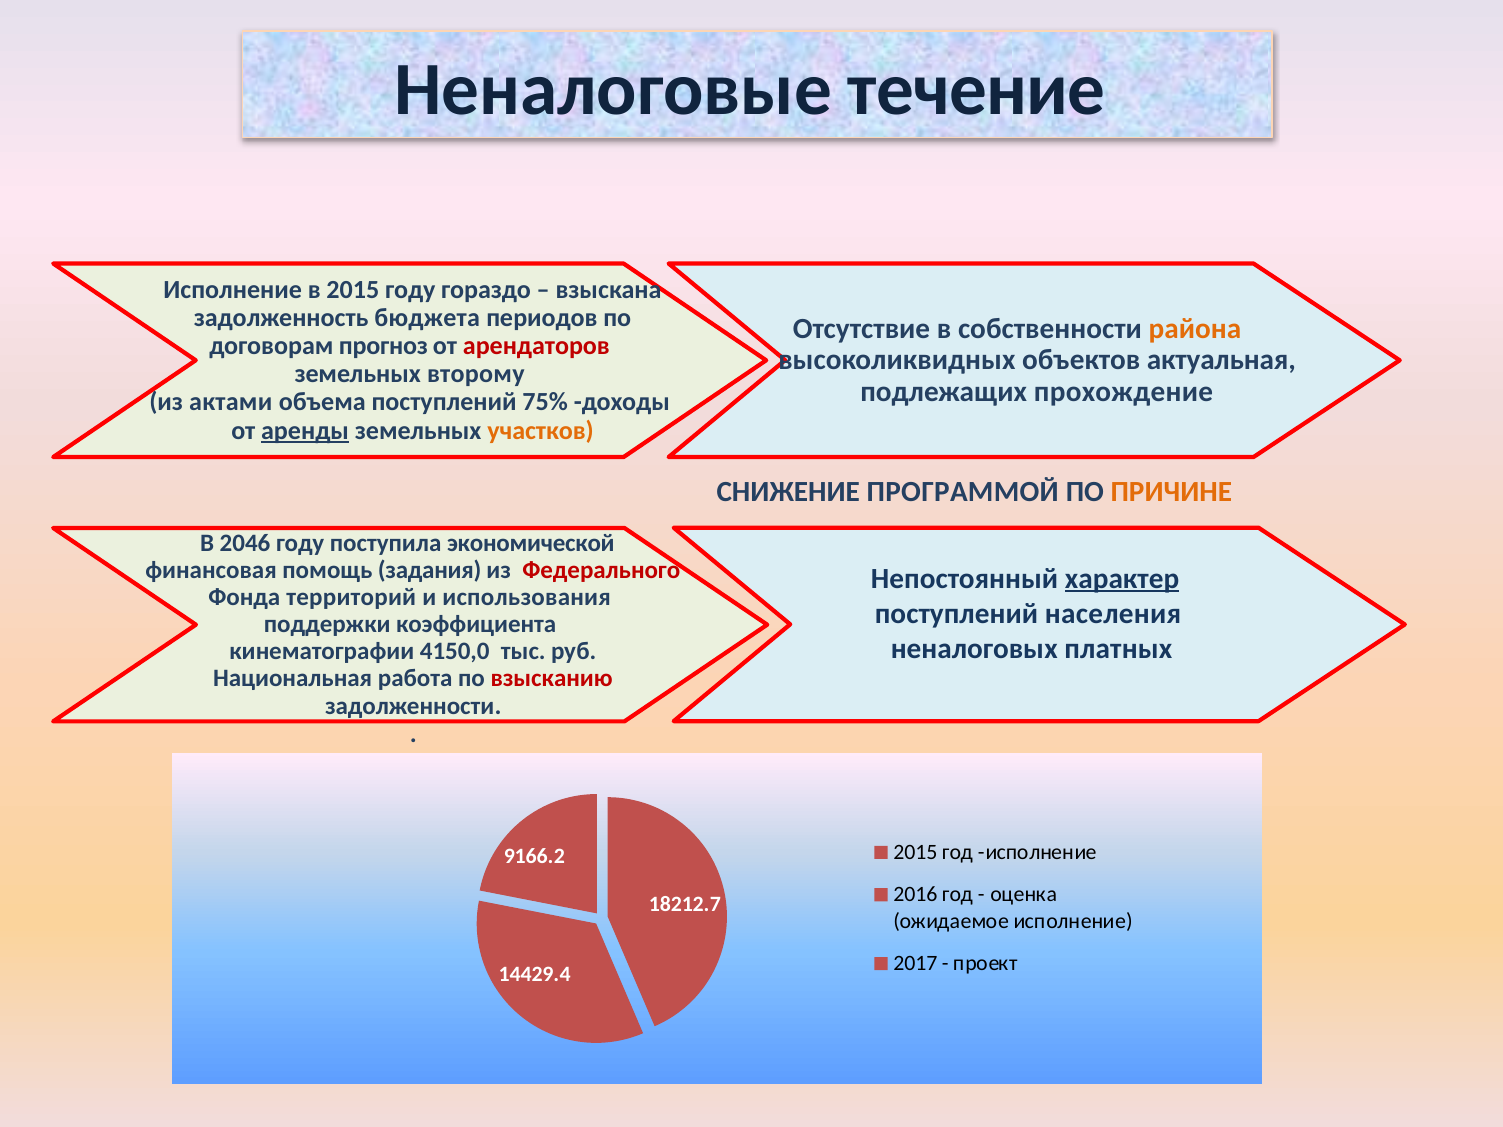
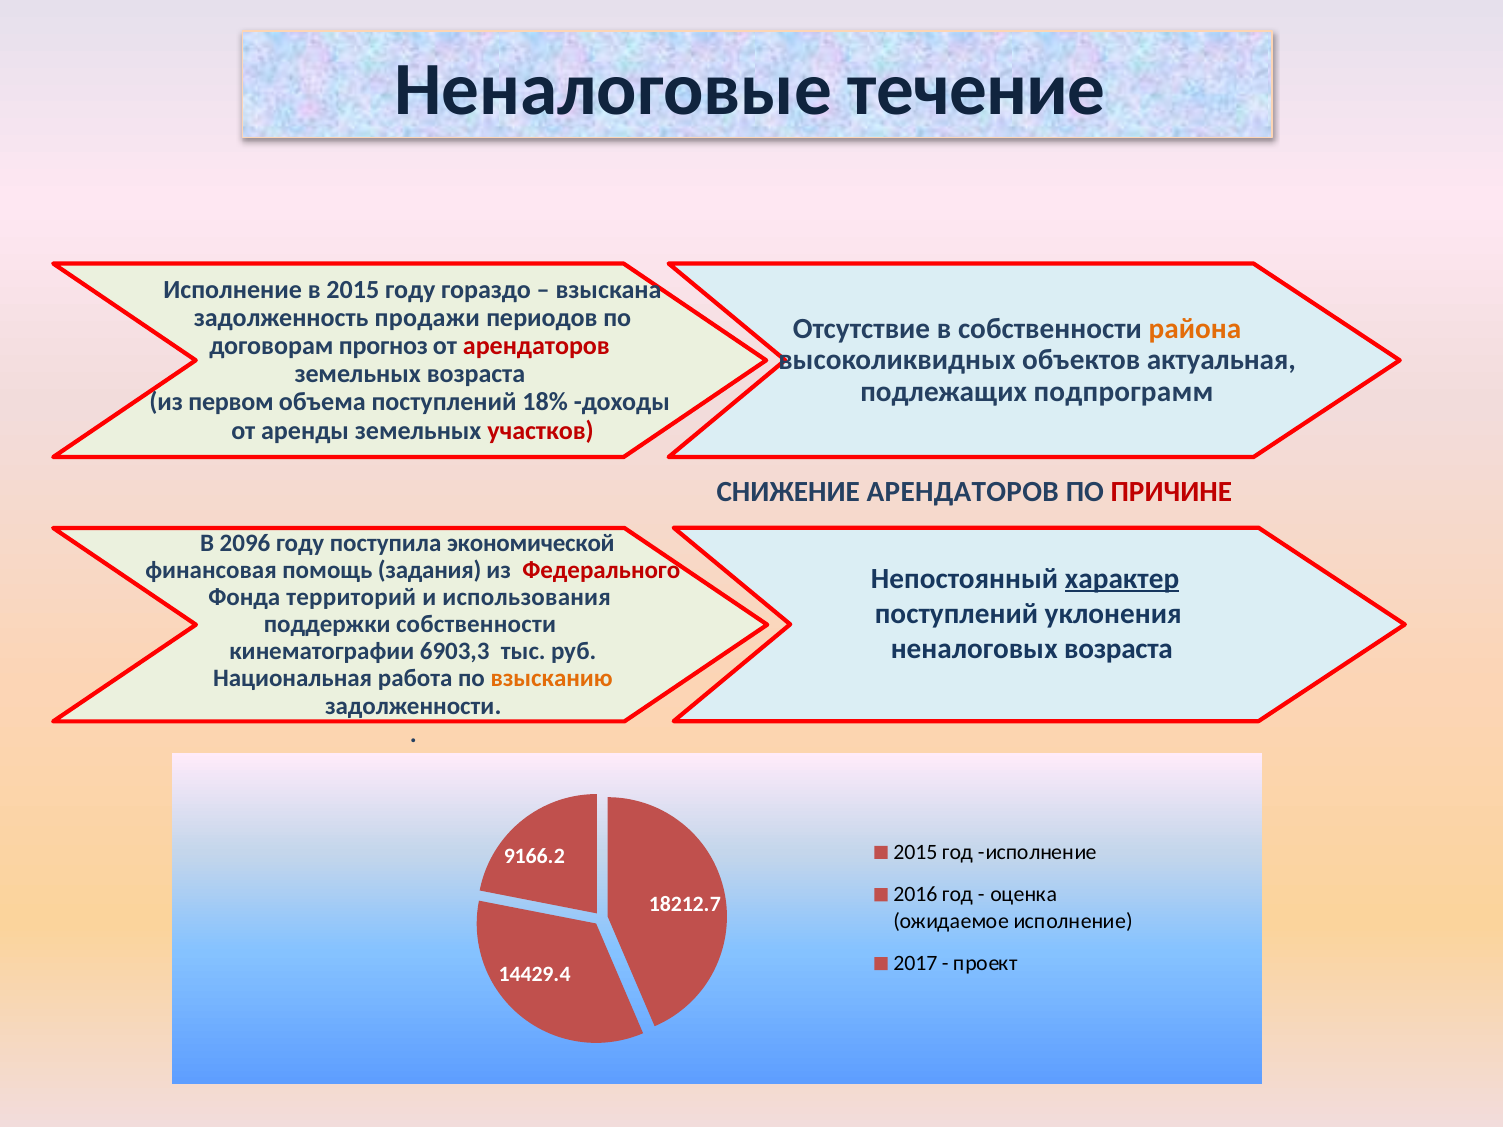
бюджета: бюджета -> продажи
земельных второму: второму -> возраста
прохождение: прохождение -> подпрограмм
актами: актами -> первом
75%: 75% -> 18%
аренды underline: present -> none
участков colour: orange -> red
СНИЖЕНИЕ ПРОГРАММОЙ: ПРОГРАММОЙ -> АРЕНДАТОРОВ
ПРИЧИНЕ colour: orange -> red
2046: 2046 -> 2096
населения: населения -> уклонения
поддержки коэффициента: коэффициента -> собственности
неналоговых платных: платных -> возраста
4150,0: 4150,0 -> 6903,3
взысканию colour: red -> orange
